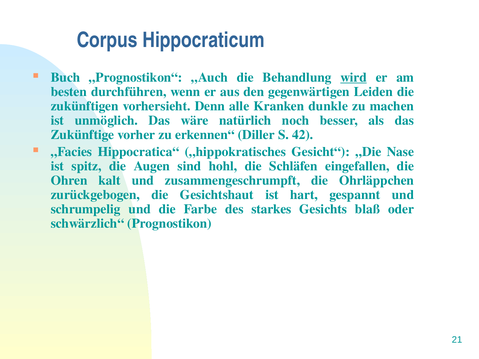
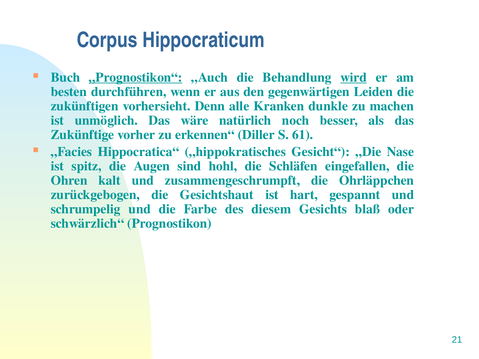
„Prognostikon“ underline: none -> present
42: 42 -> 61
starkes: starkes -> diesem
